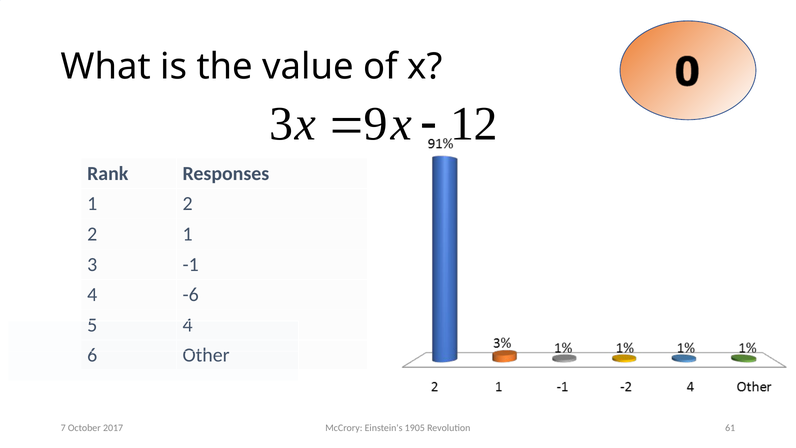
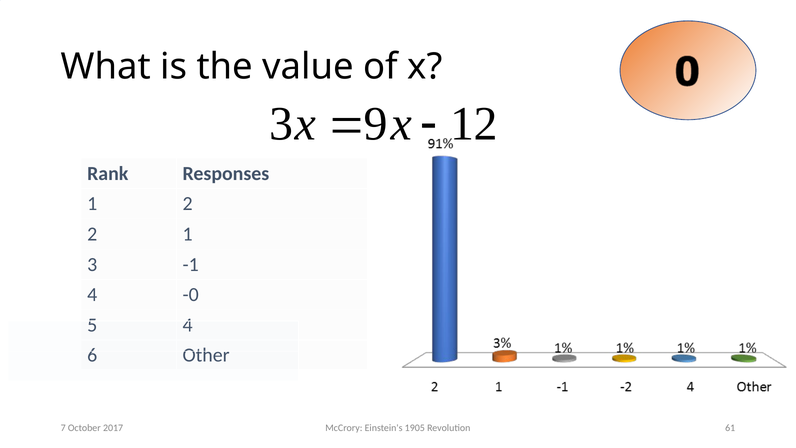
-6: -6 -> -0
